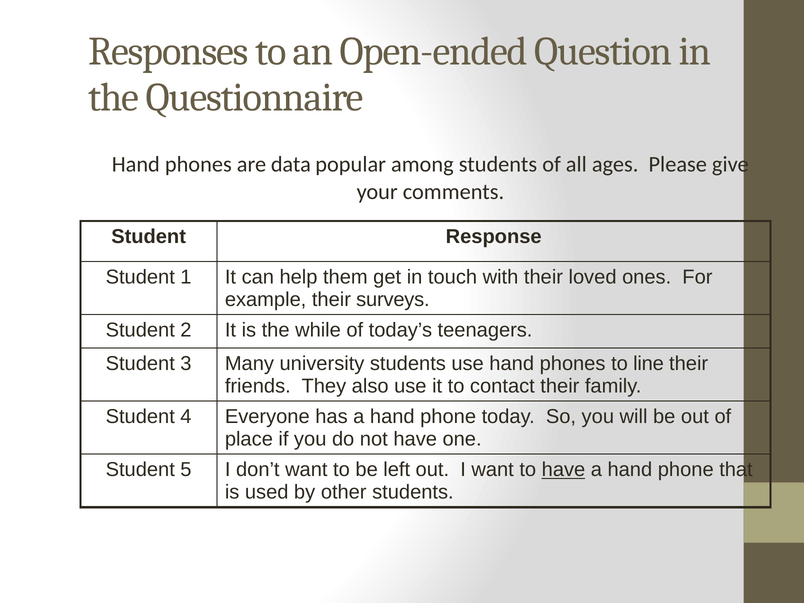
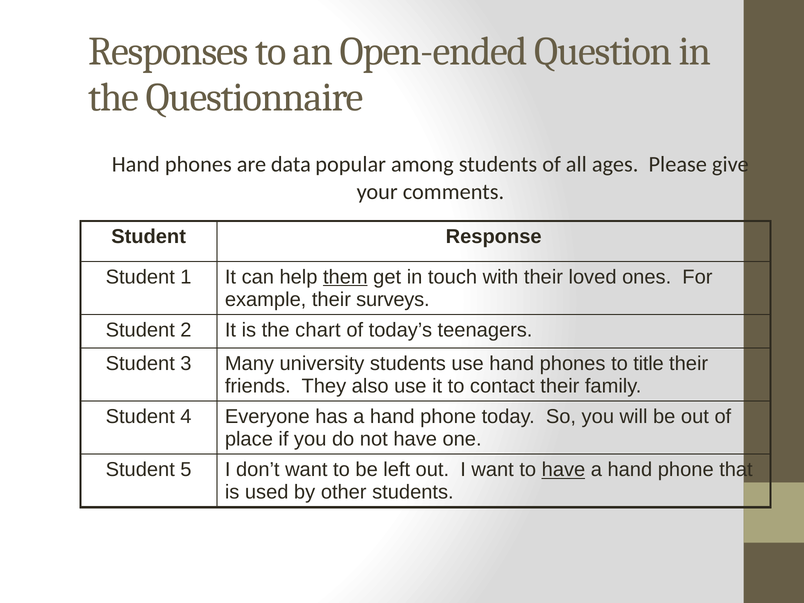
them underline: none -> present
while: while -> chart
line: line -> title
